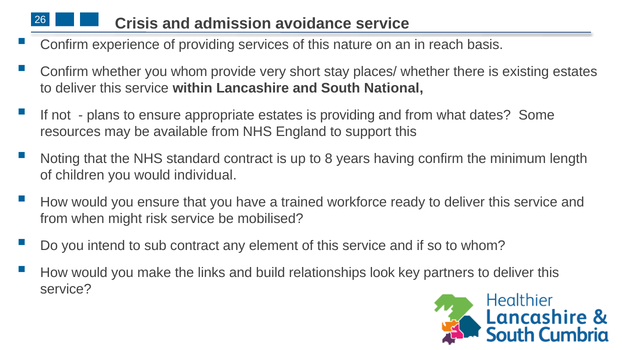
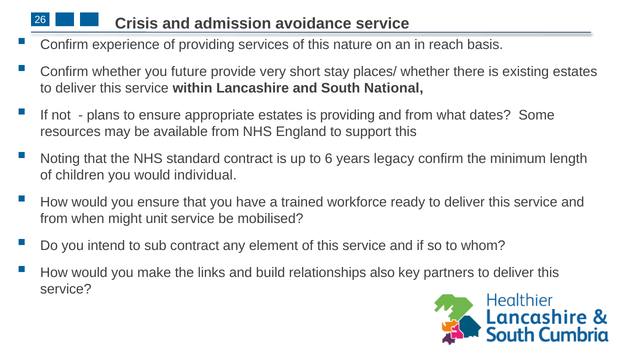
you whom: whom -> future
8: 8 -> 6
having: having -> legacy
risk: risk -> unit
look: look -> also
